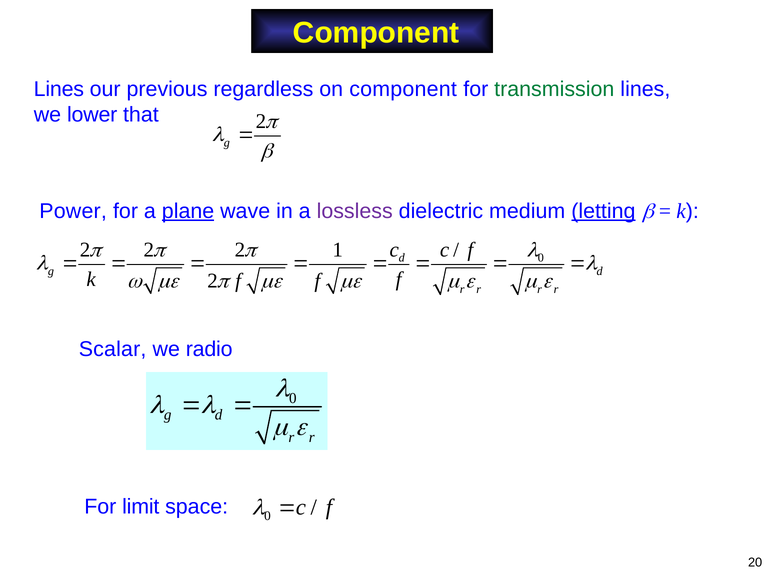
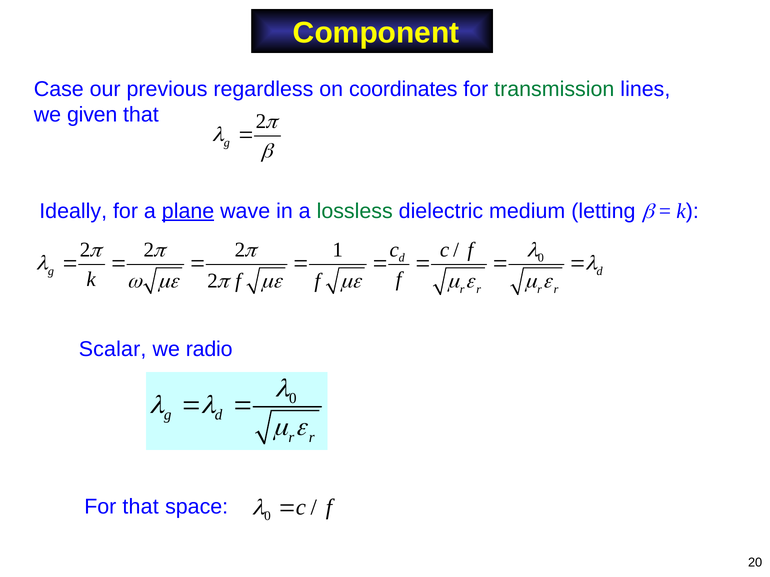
Lines at (59, 89): Lines -> Case
on component: component -> coordinates
lower: lower -> given
Power: Power -> Ideally
lossless colour: purple -> green
letting underline: present -> none
For limit: limit -> that
